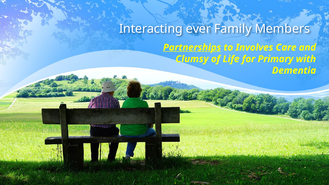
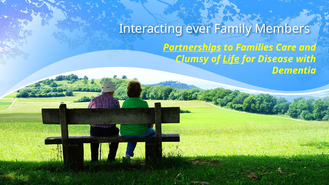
Involves: Involves -> Families
Life underline: none -> present
Primary: Primary -> Disease
